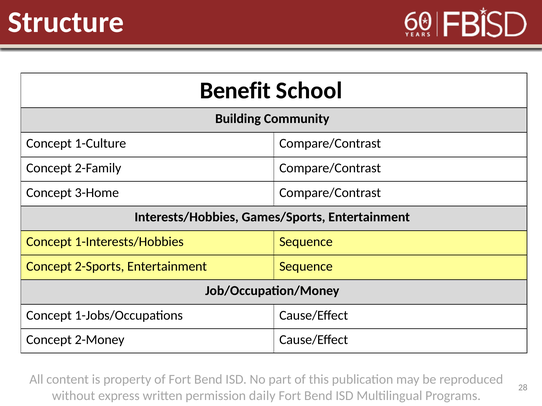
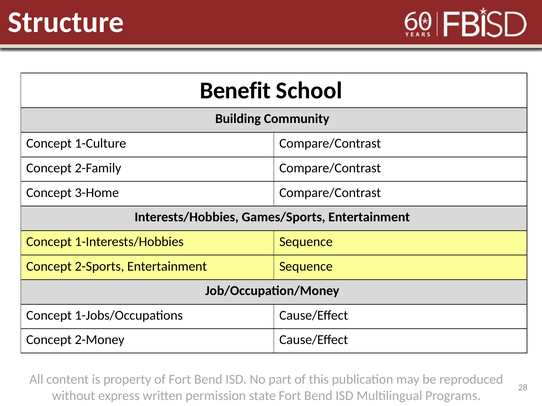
daily: daily -> state
